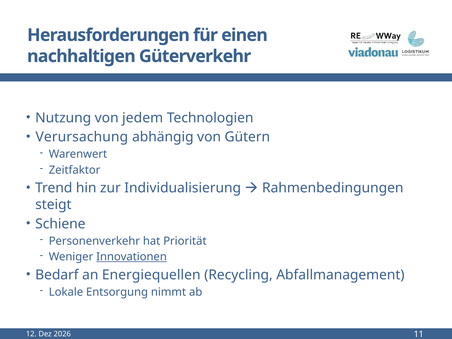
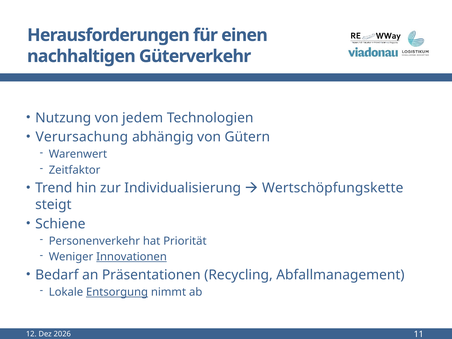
Rahmenbedingungen: Rahmenbedingungen -> Wertschöpfungskette
Energiequellen: Energiequellen -> Präsentationen
Entsorgung underline: none -> present
